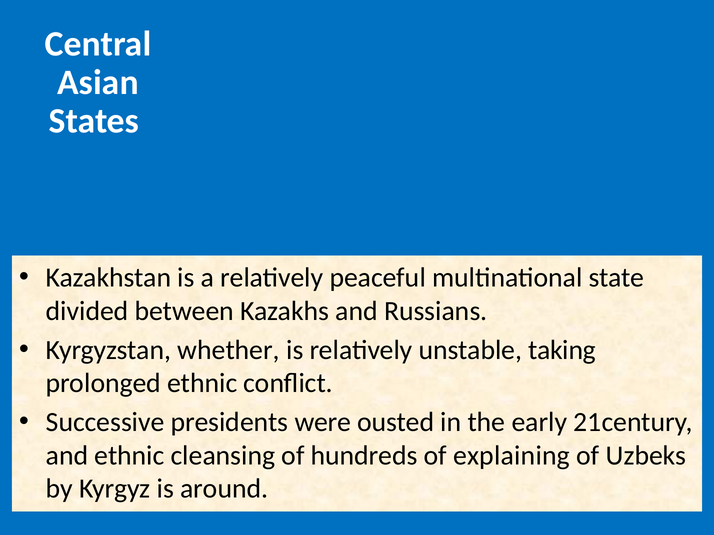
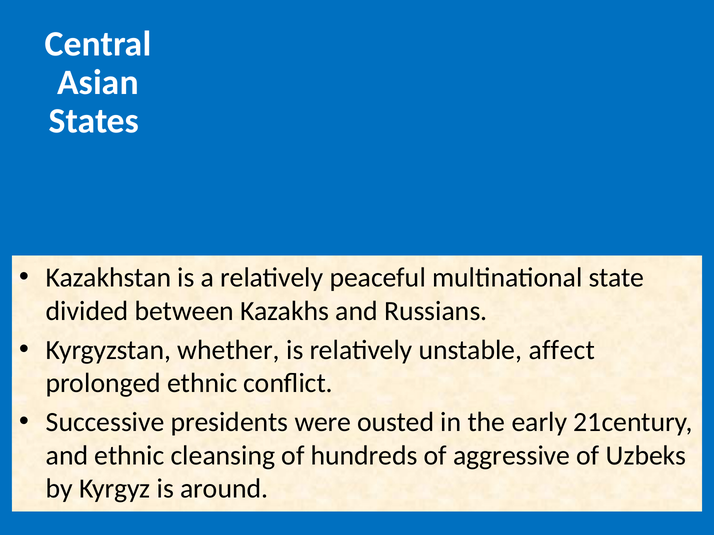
taking: taking -> affect
explaining: explaining -> aggressive
